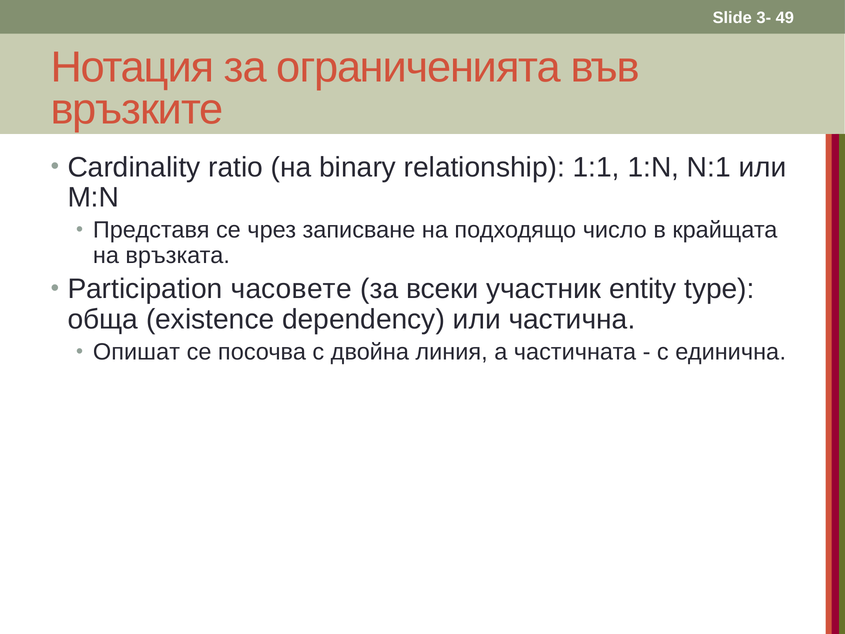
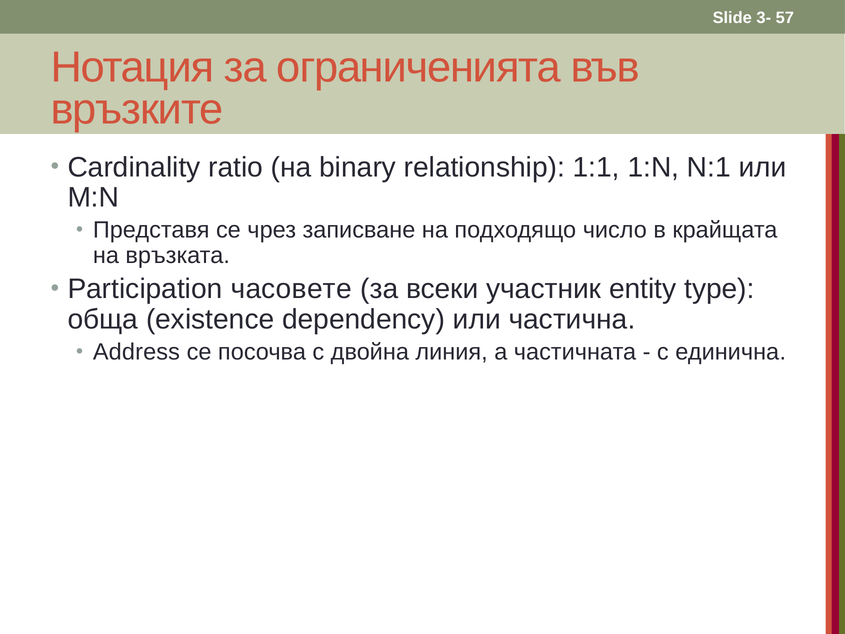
49: 49 -> 57
Опишат: Опишат -> Address
